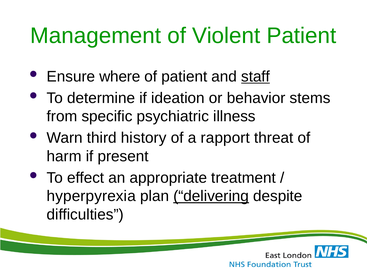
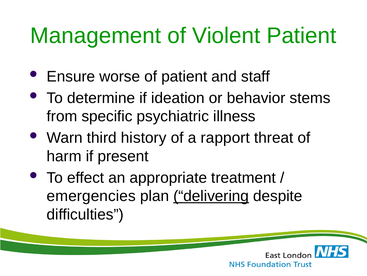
where: where -> worse
staff underline: present -> none
hyperpyrexia: hyperpyrexia -> emergencies
